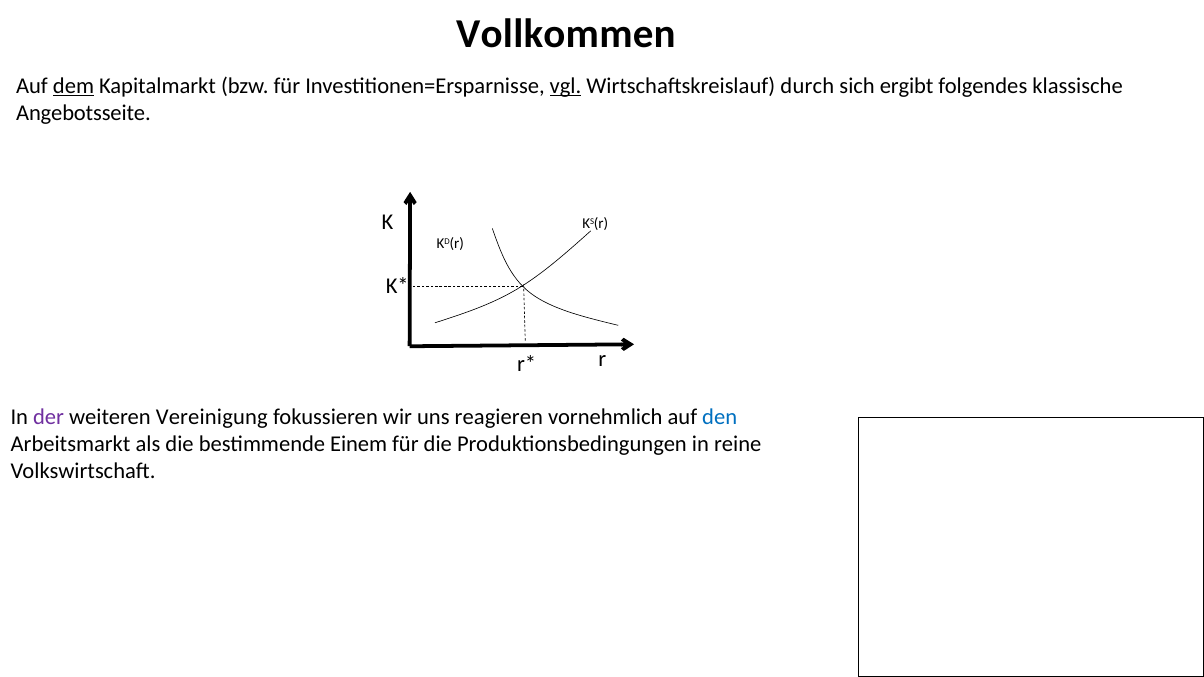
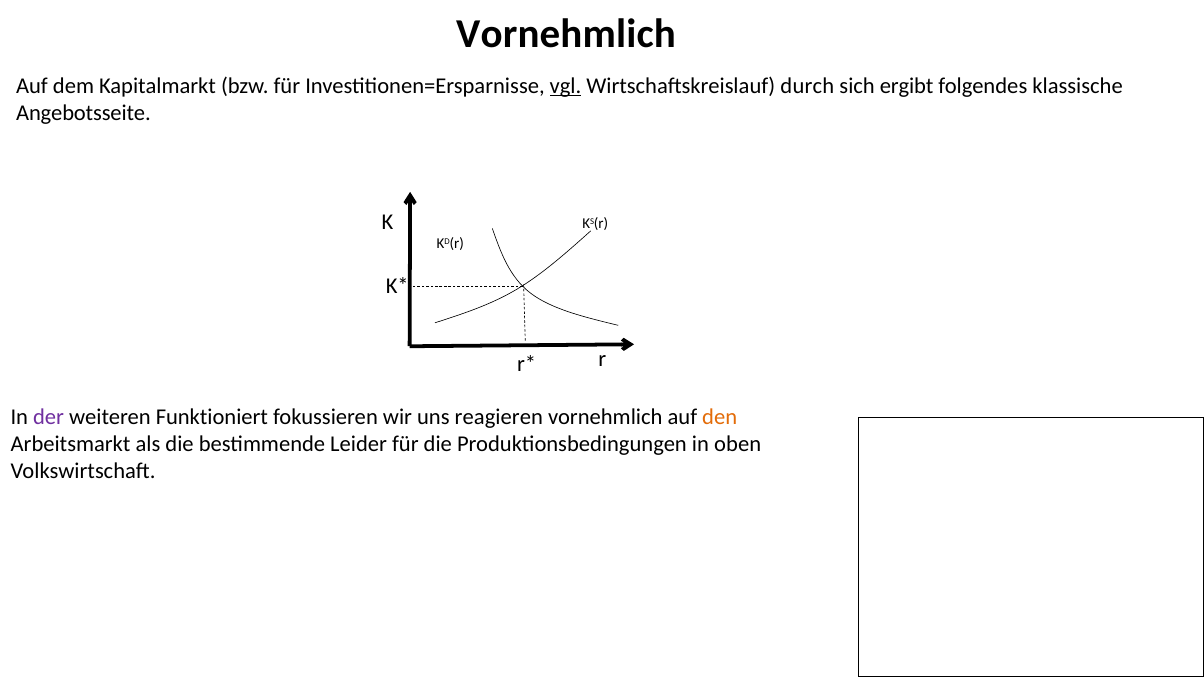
Vollkommen at (566, 34): Vollkommen -> Vornehmlich
dem underline: present -> none
Vereinigung: Vereinigung -> Funktioniert
den colour: blue -> orange
Einem: Einem -> Leider
reine: reine -> oben
